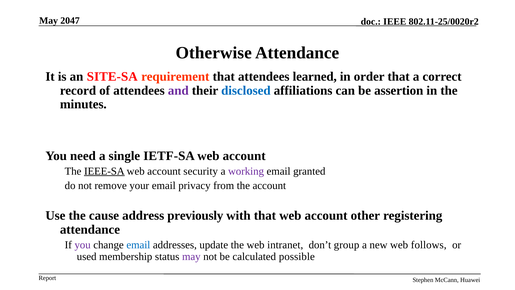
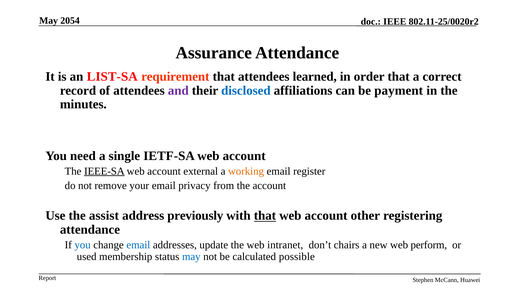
2047: 2047 -> 2054
Otherwise: Otherwise -> Assurance
SITE-SA: SITE-SA -> LIST-SA
assertion: assertion -> payment
security: security -> external
working colour: purple -> orange
granted: granted -> register
cause: cause -> assist
that at (265, 215) underline: none -> present
you at (83, 245) colour: purple -> blue
group: group -> chairs
follows: follows -> perform
may at (191, 256) colour: purple -> blue
